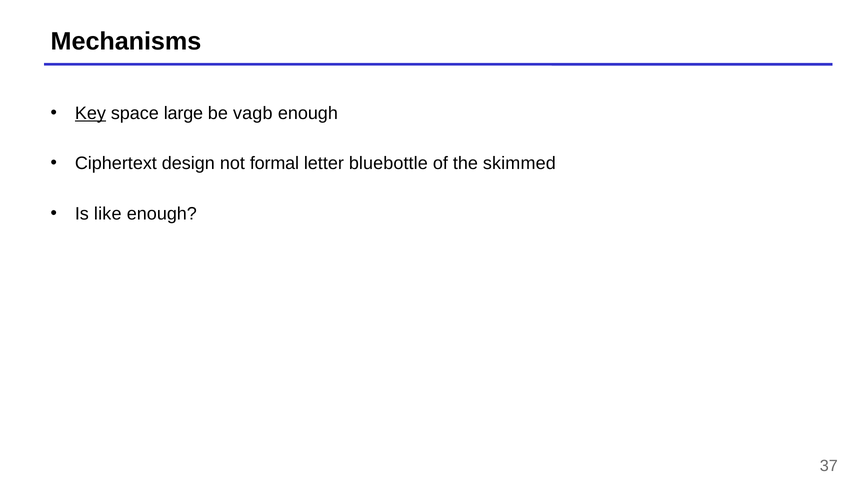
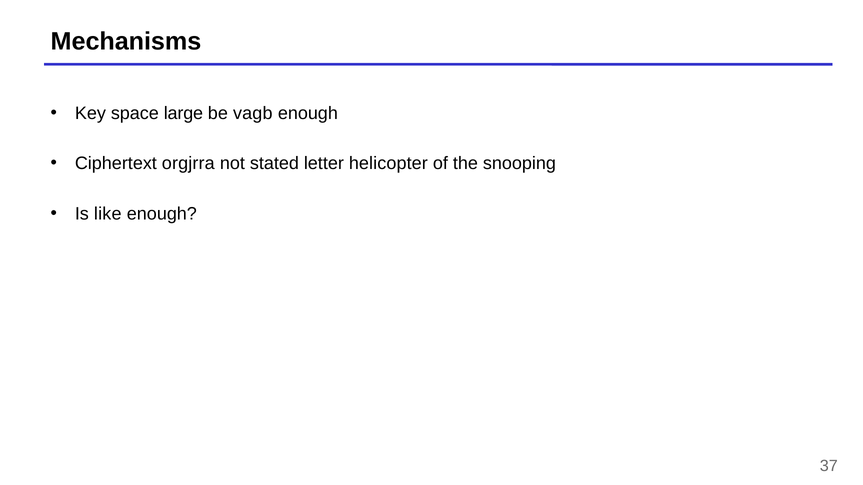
Key underline: present -> none
design: design -> orgjrra
formal: formal -> stated
bluebottle: bluebottle -> helicopter
skimmed: skimmed -> snooping
